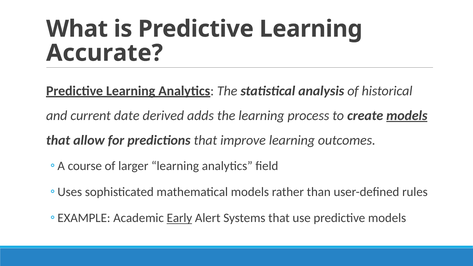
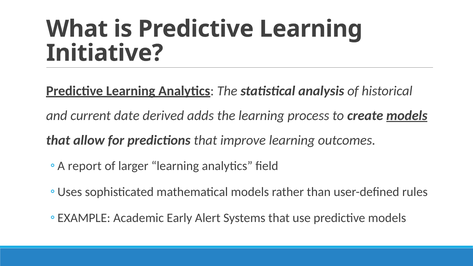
Accurate: Accurate -> Initiative
course: course -> report
Early underline: present -> none
